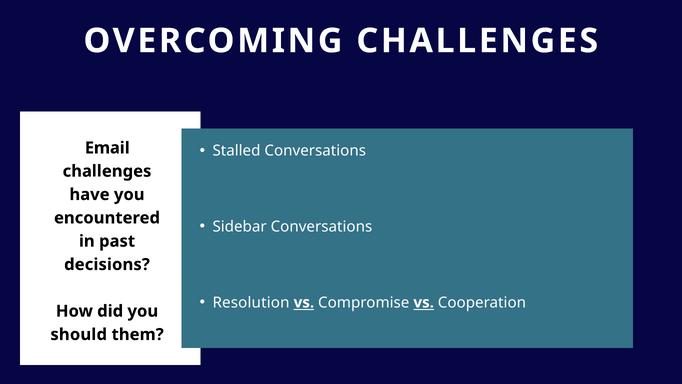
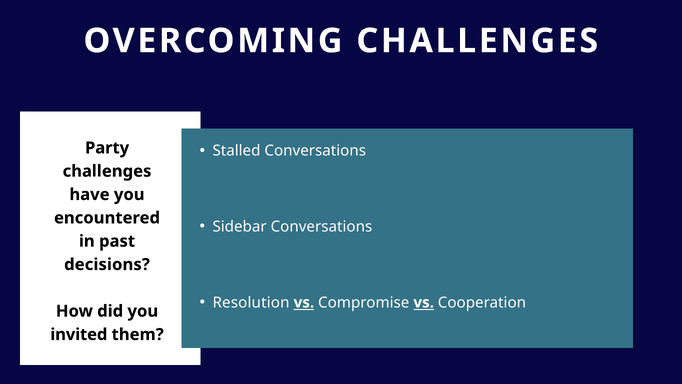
Email: Email -> Party
should: should -> invited
